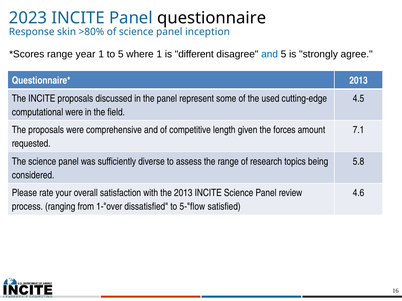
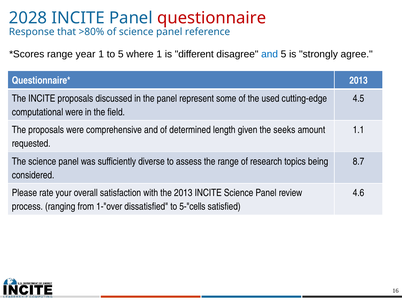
2023: 2023 -> 2028
questionnaire colour: black -> red
skin: skin -> that
inception: inception -> reference
competitive: competitive -> determined
forces: forces -> seeks
7.1: 7.1 -> 1.1
5.8: 5.8 -> 8.7
5-"flow: 5-"flow -> 5-"cells
